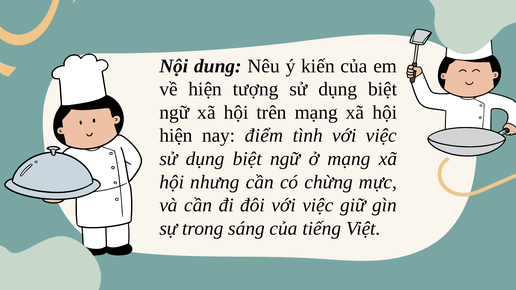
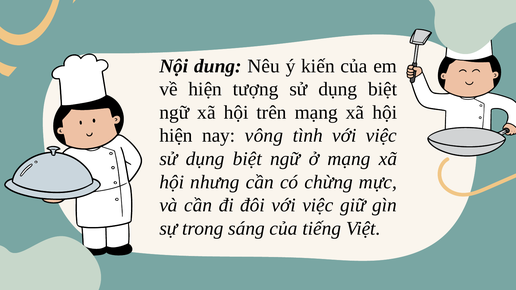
điểm: điểm -> vông
